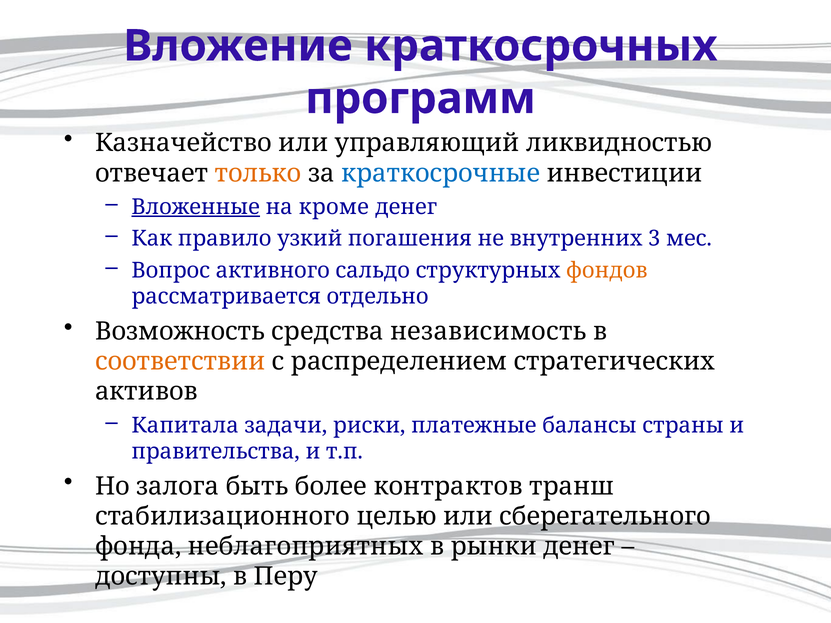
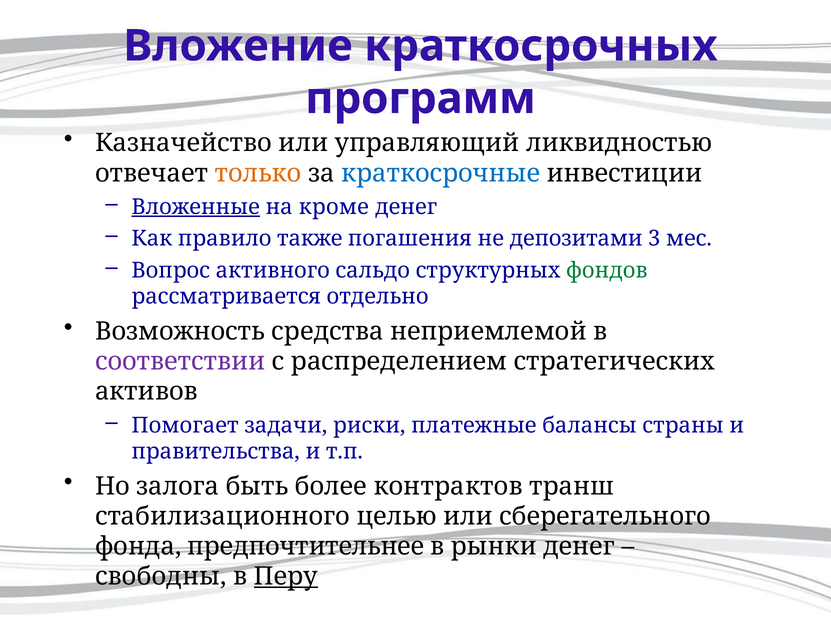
узкий: узкий -> также
внутренних: внутренних -> депозитами
фондов colour: orange -> green
независимость: независимость -> неприемлемой
соответствии colour: orange -> purple
Капитала: Капитала -> Помогает
неблагоприятных: неблагоприятных -> предпочтительнее
доступны: доступны -> свободны
Перу underline: none -> present
